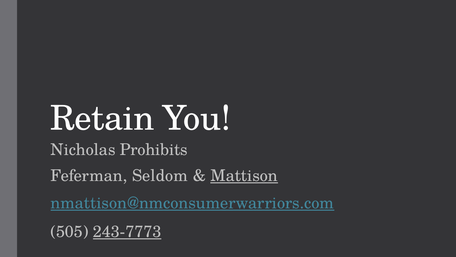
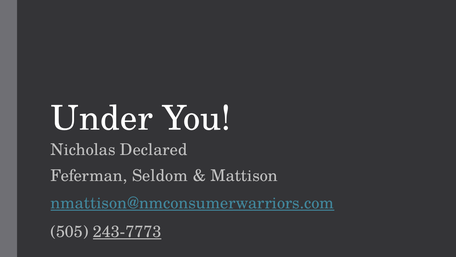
Retain: Retain -> Under
Prohibits: Prohibits -> Declared
Mattison underline: present -> none
